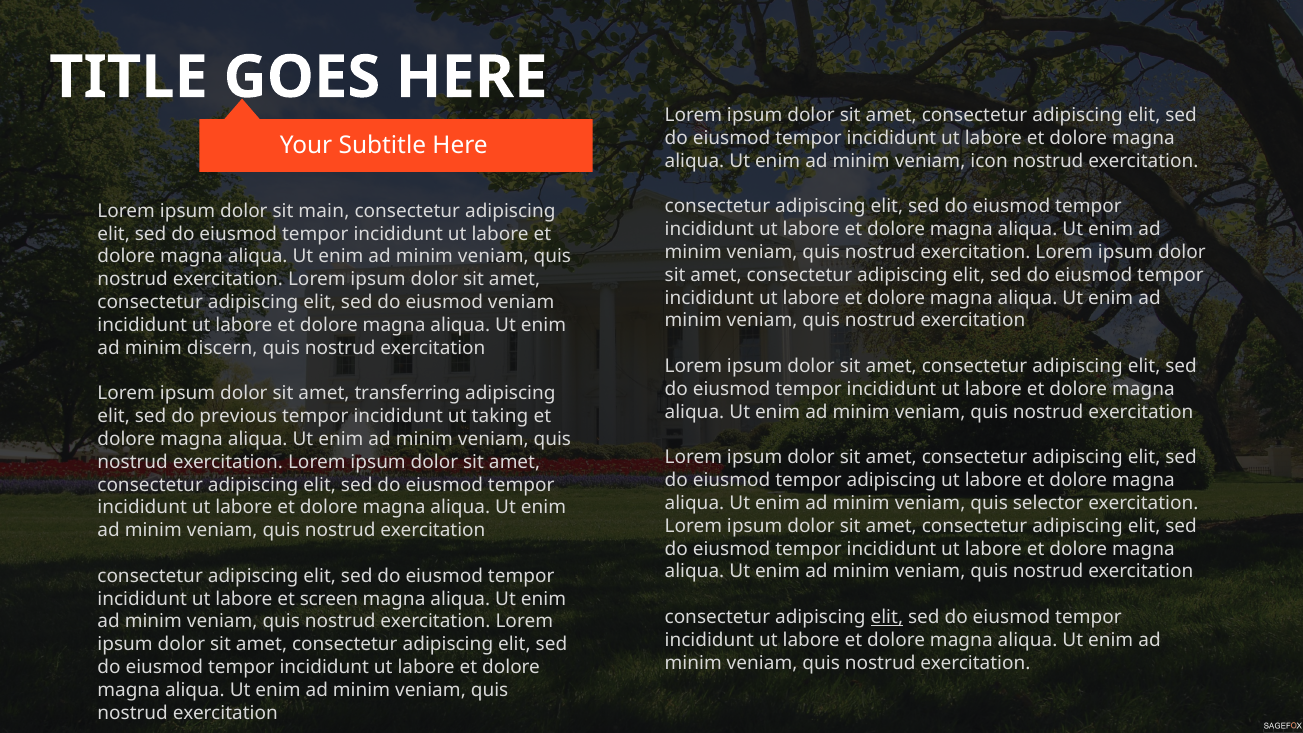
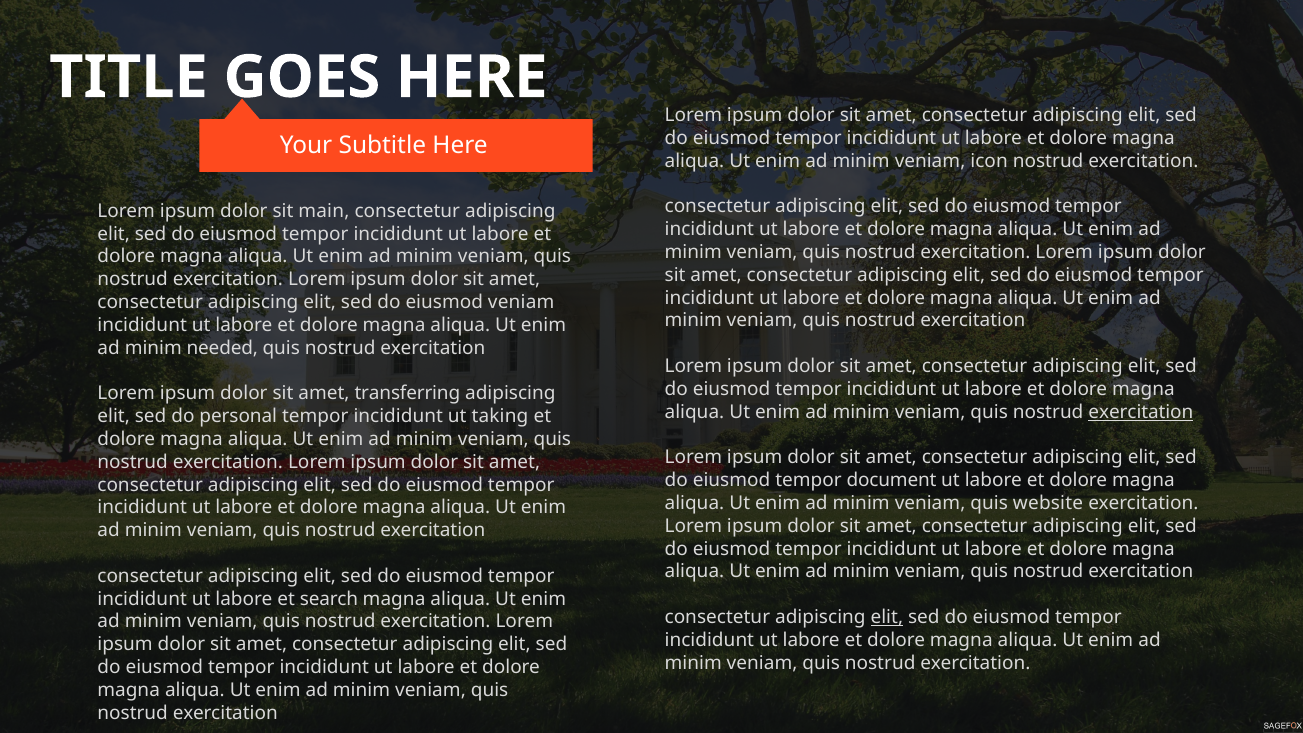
discern: discern -> needed
exercitation at (1141, 412) underline: none -> present
previous: previous -> personal
tempor adipiscing: adipiscing -> document
selector: selector -> website
screen: screen -> search
